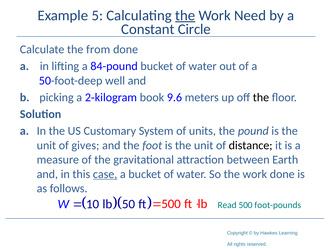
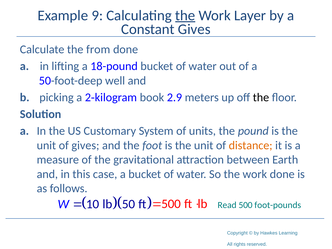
5: 5 -> 9
Need: Need -> Layer
Constant Circle: Circle -> Gives
84-pound: 84-pound -> 18-pound
9.6: 9.6 -> 2.9
distance colour: black -> orange
case underline: present -> none
